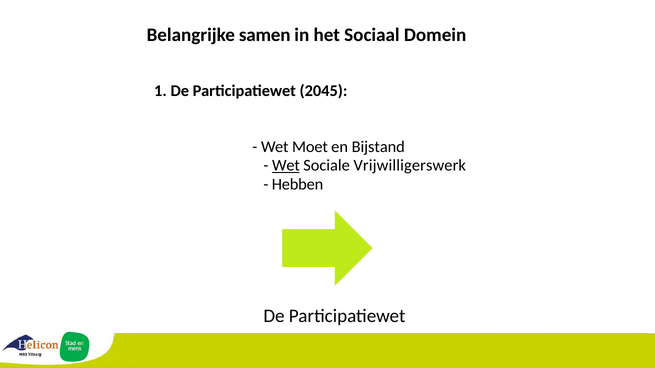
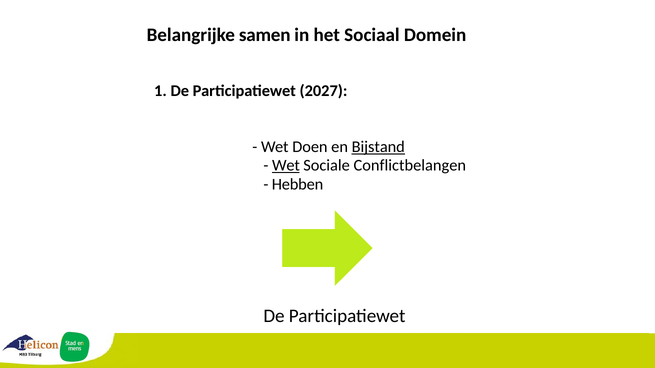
2045: 2045 -> 2027
Moet: Moet -> Doen
Bijstand underline: none -> present
Vrijwilligerswerk: Vrijwilligerswerk -> Conflictbelangen
